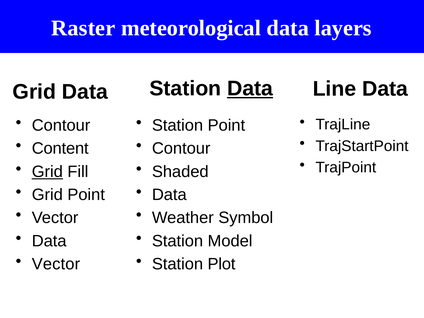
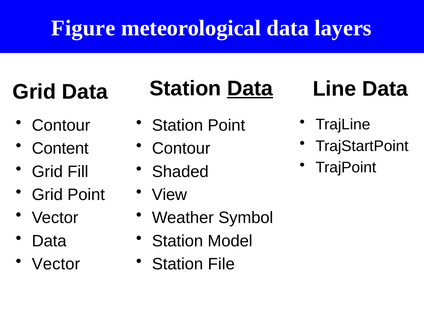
Raster: Raster -> Figure
Grid at (47, 172) underline: present -> none
Data at (169, 195): Data -> View
Plot: Plot -> File
